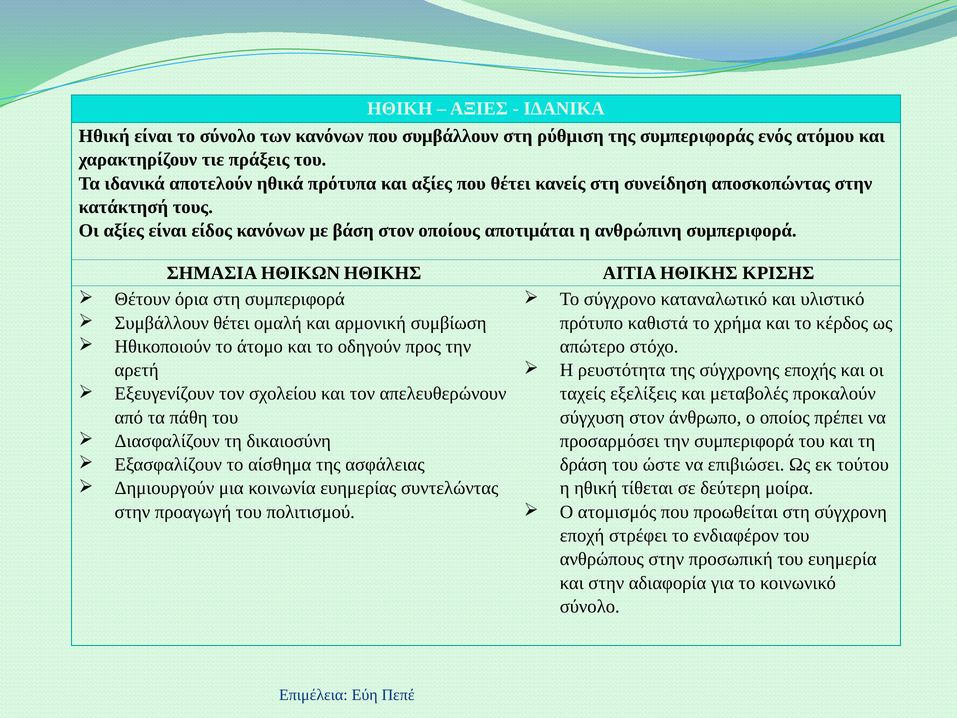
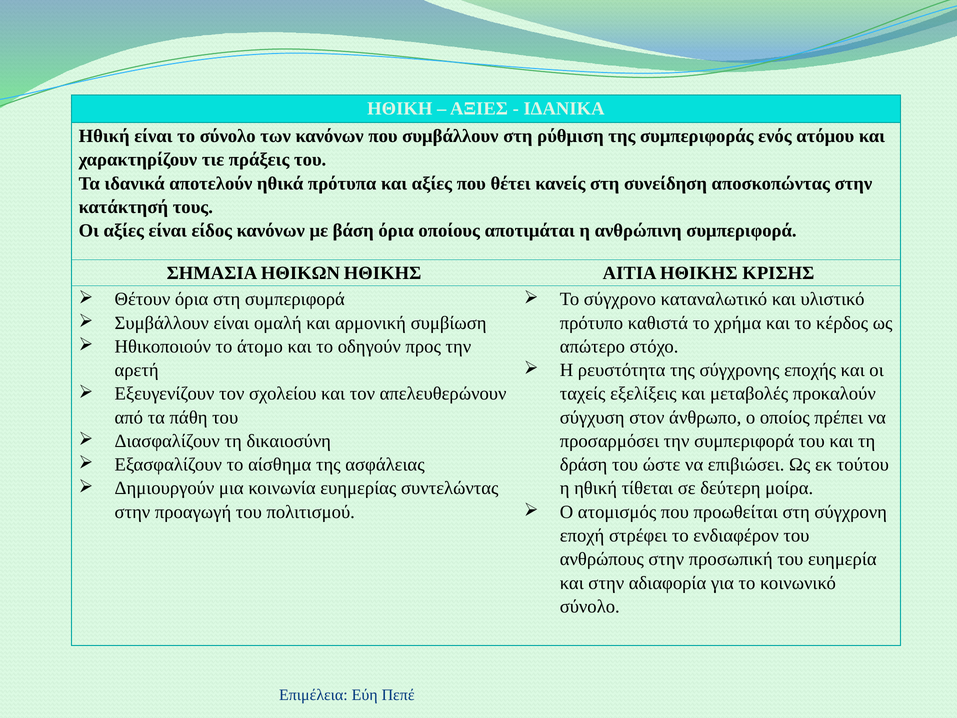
βάση στον: στον -> όρια
Συμβάλλουν θέτει: θέτει -> είναι
